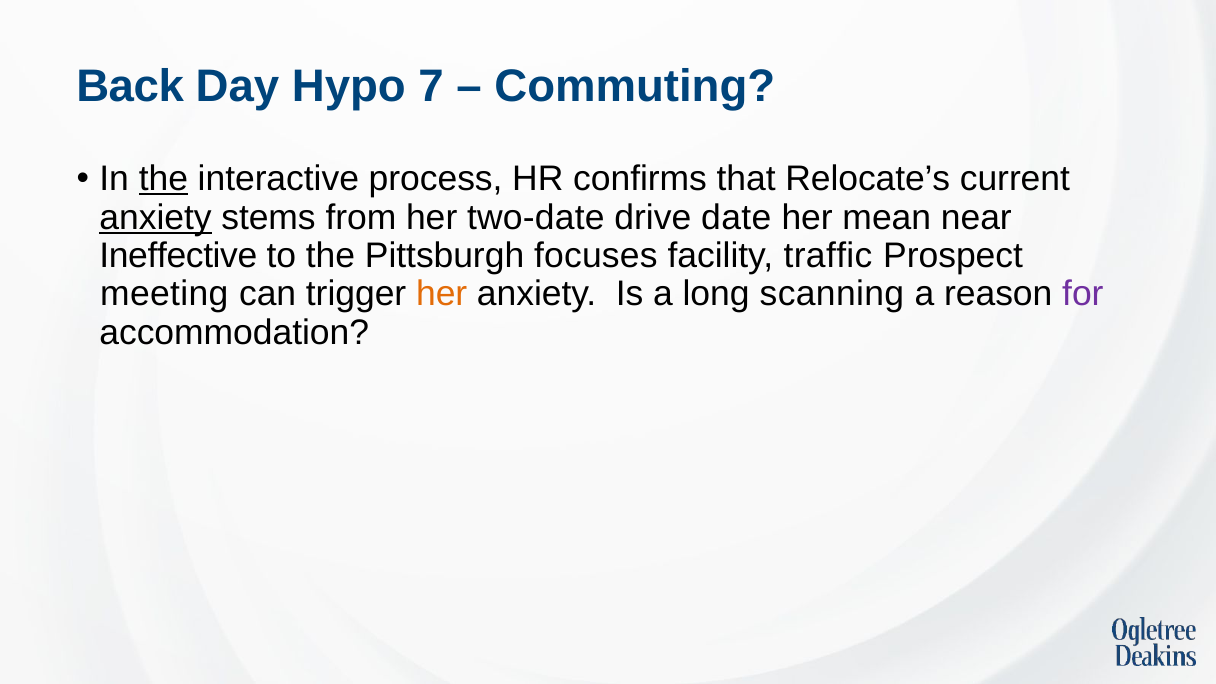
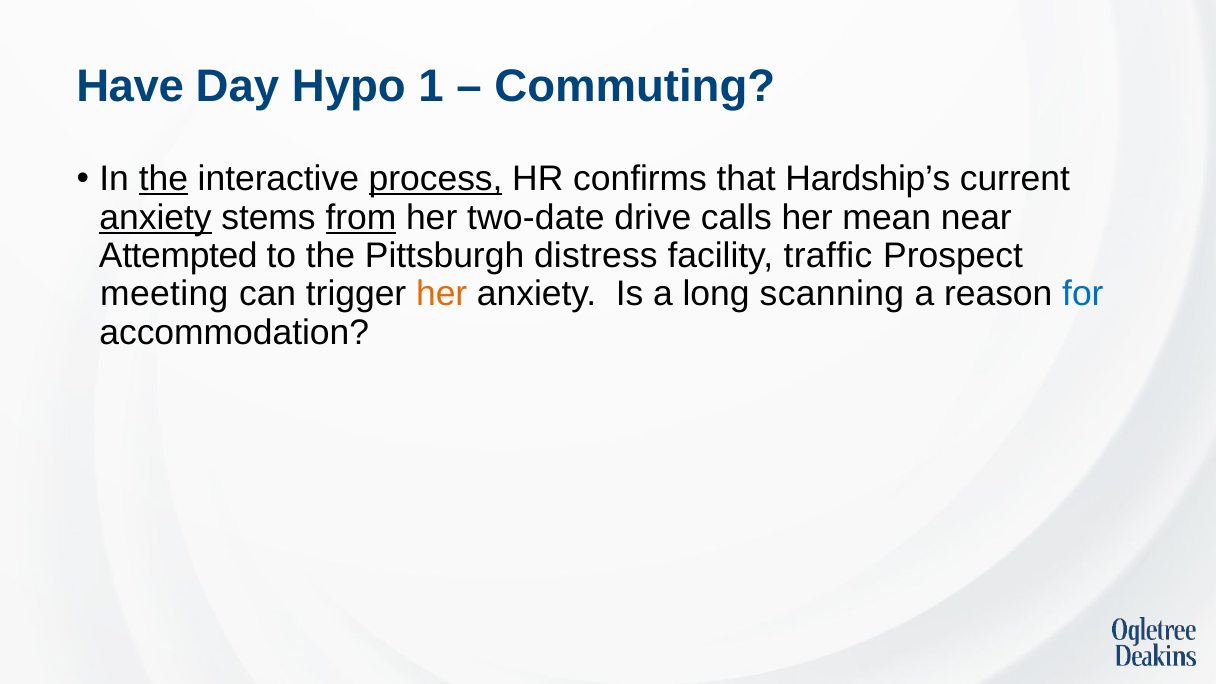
Back: Back -> Have
7: 7 -> 1
process underline: none -> present
Relocate’s: Relocate’s -> Hardship’s
from underline: none -> present
date: date -> calls
Ineffective: Ineffective -> Attempted
focuses: focuses -> distress
for colour: purple -> blue
